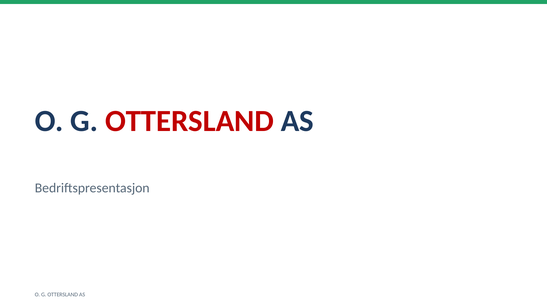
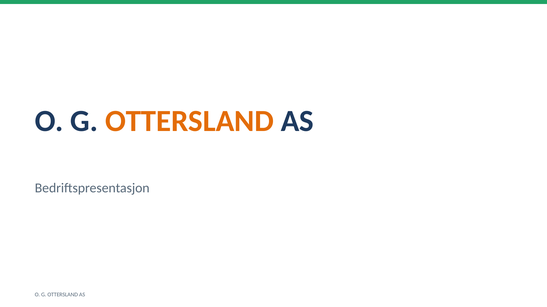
OTTERSLAND at (189, 121) colour: red -> orange
